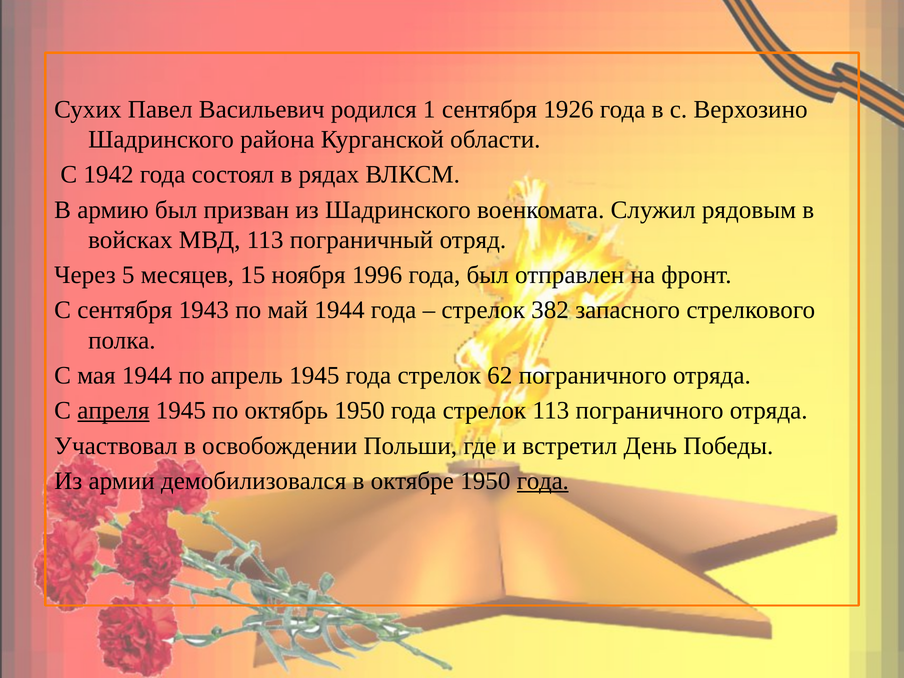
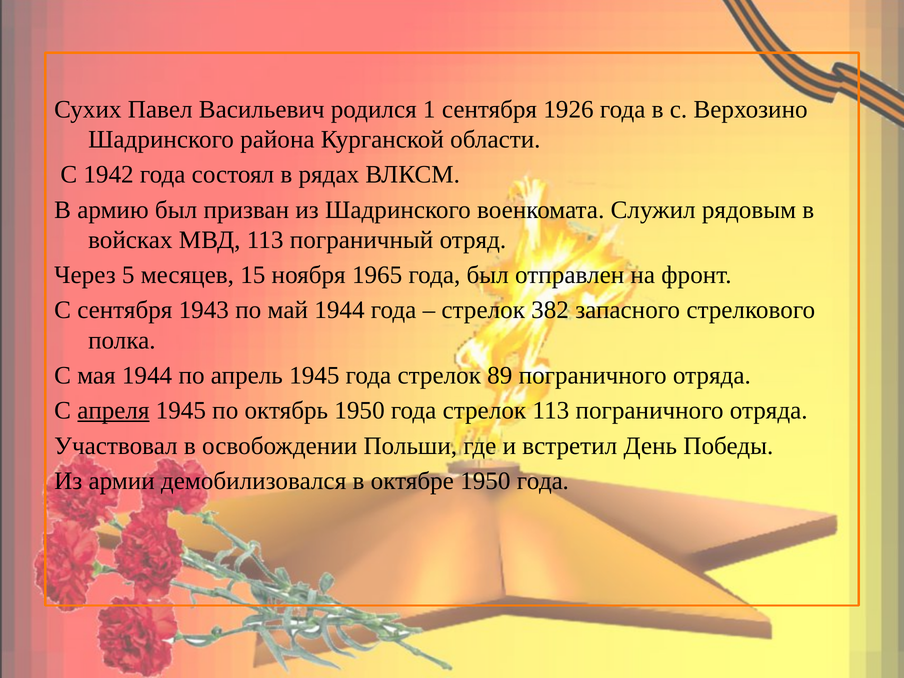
1996: 1996 -> 1965
62: 62 -> 89
года at (543, 481) underline: present -> none
